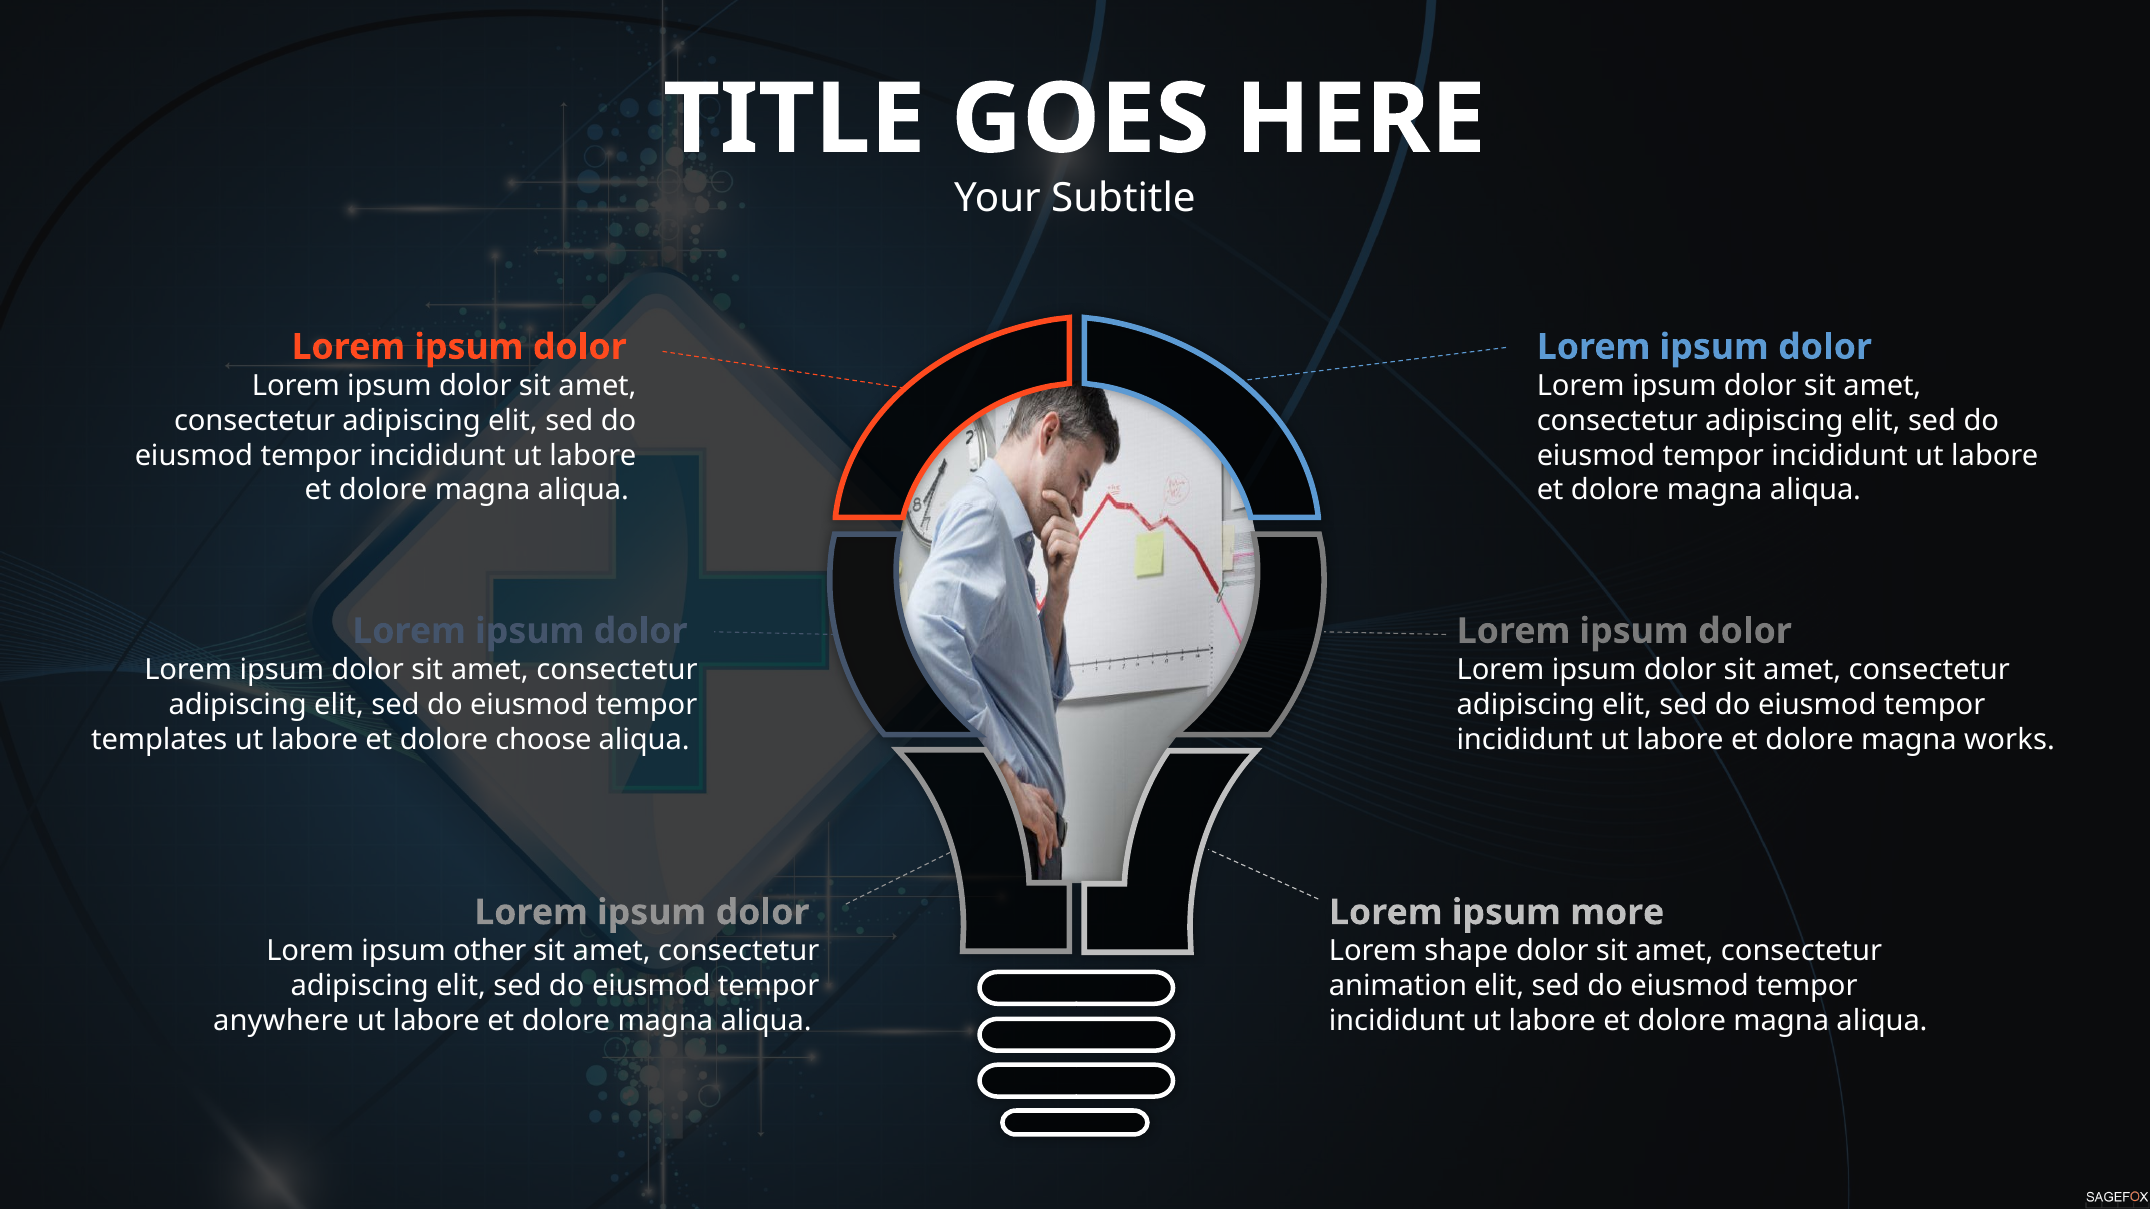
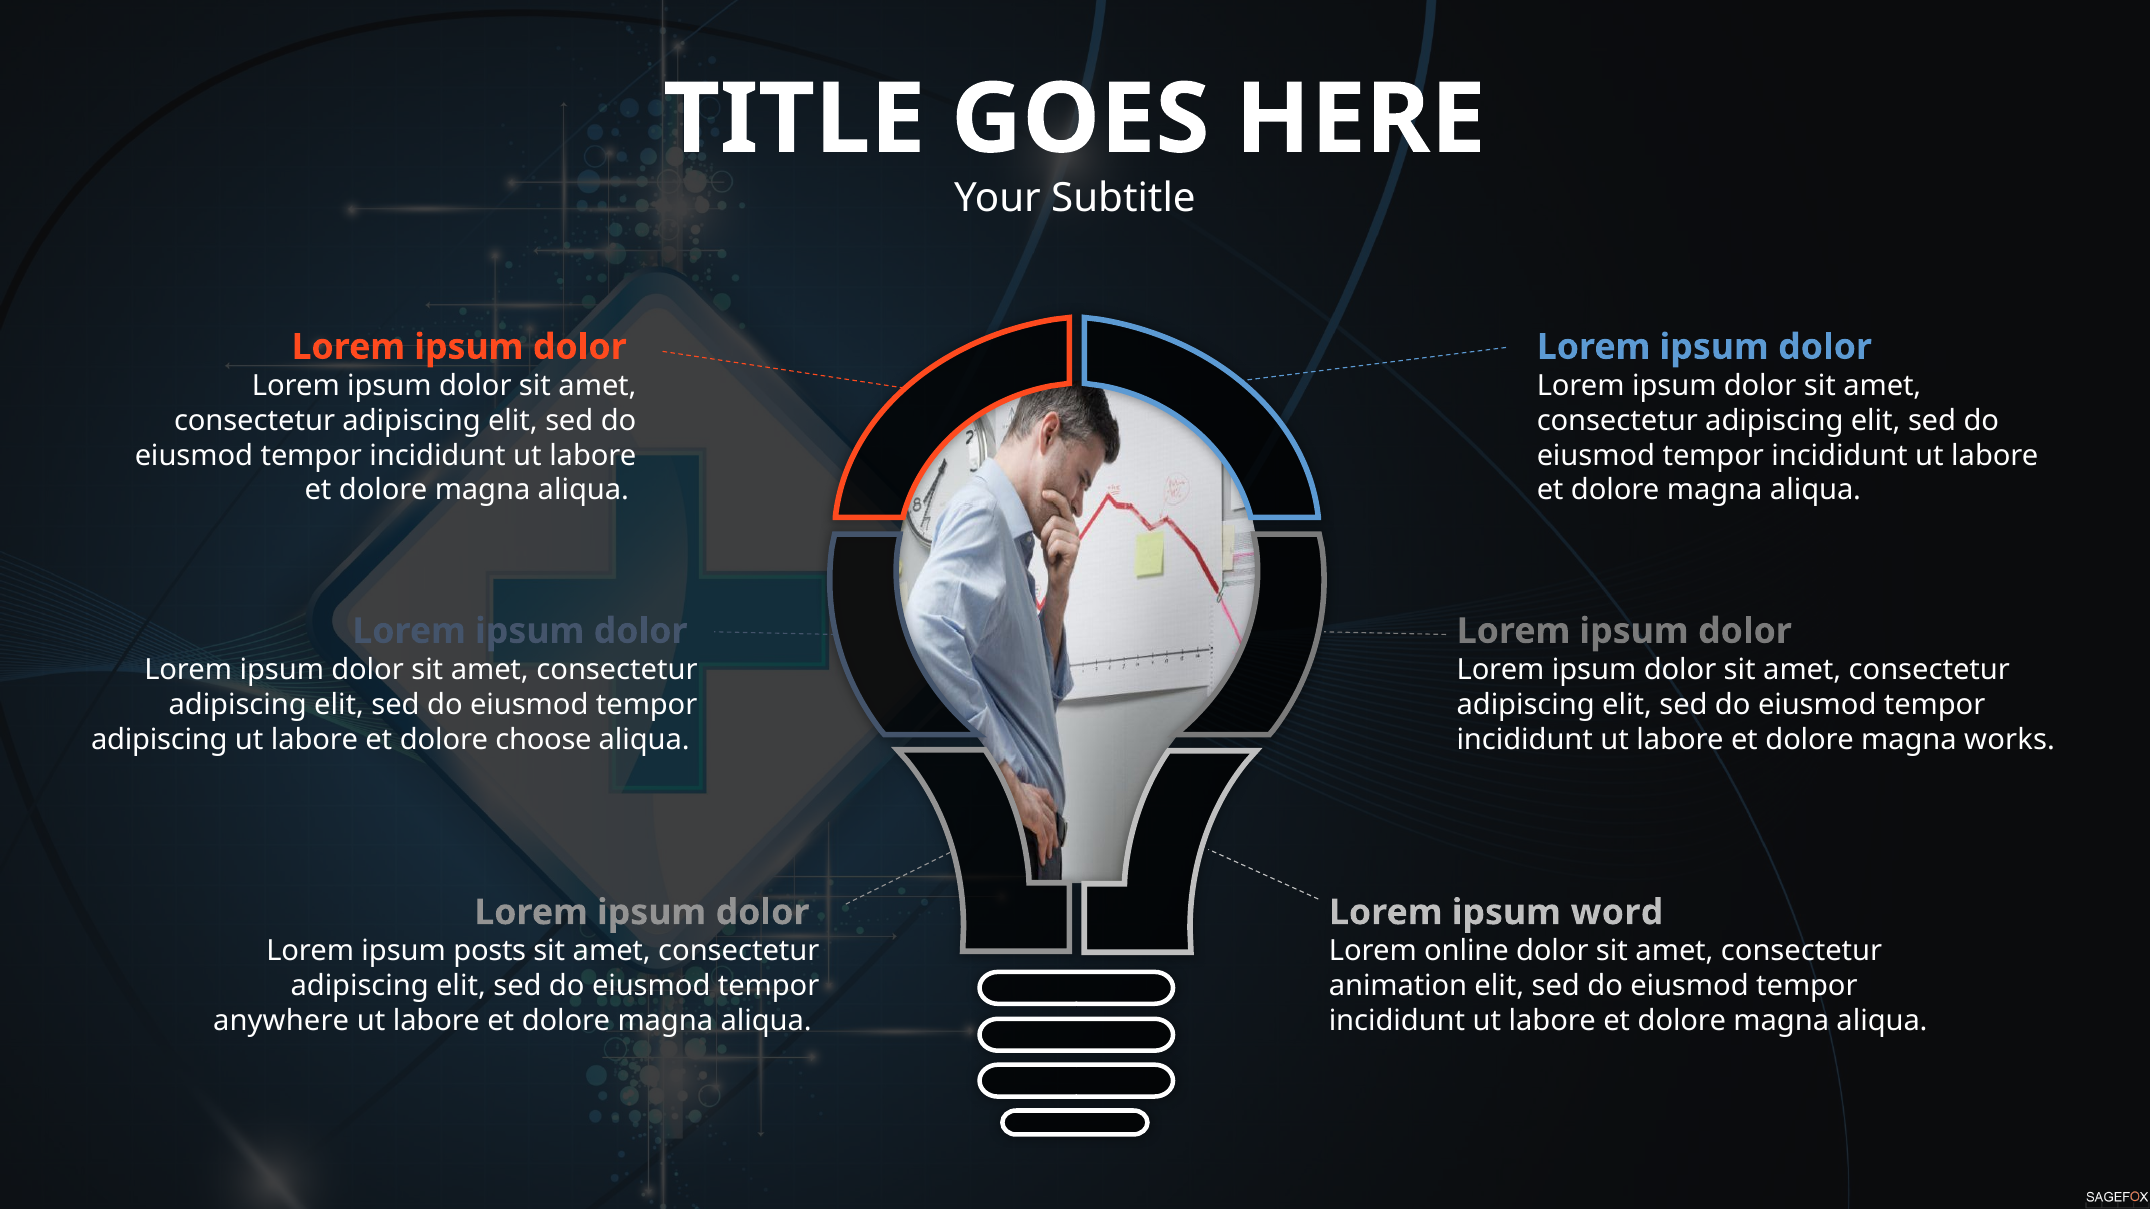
templates at (159, 740): templates -> adipiscing
more: more -> word
other: other -> posts
shape: shape -> online
